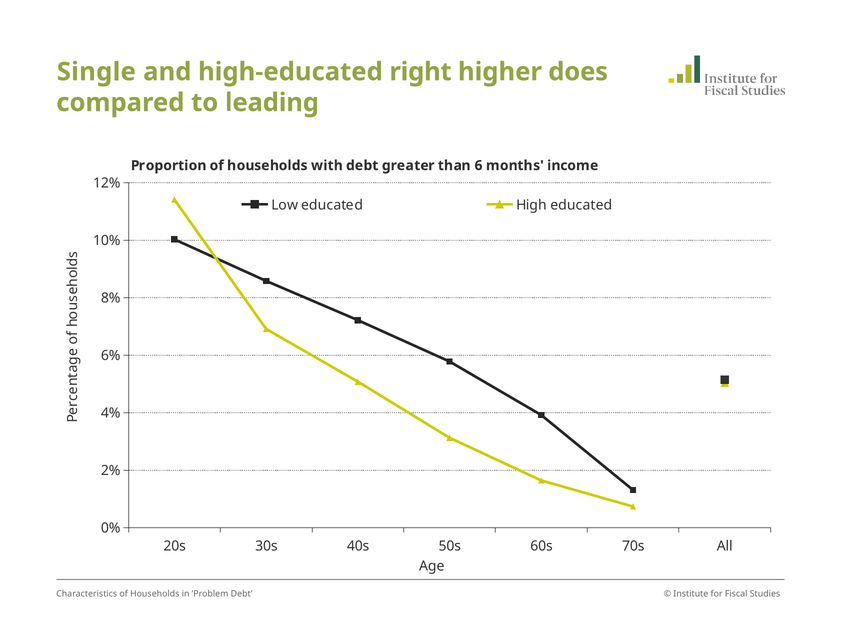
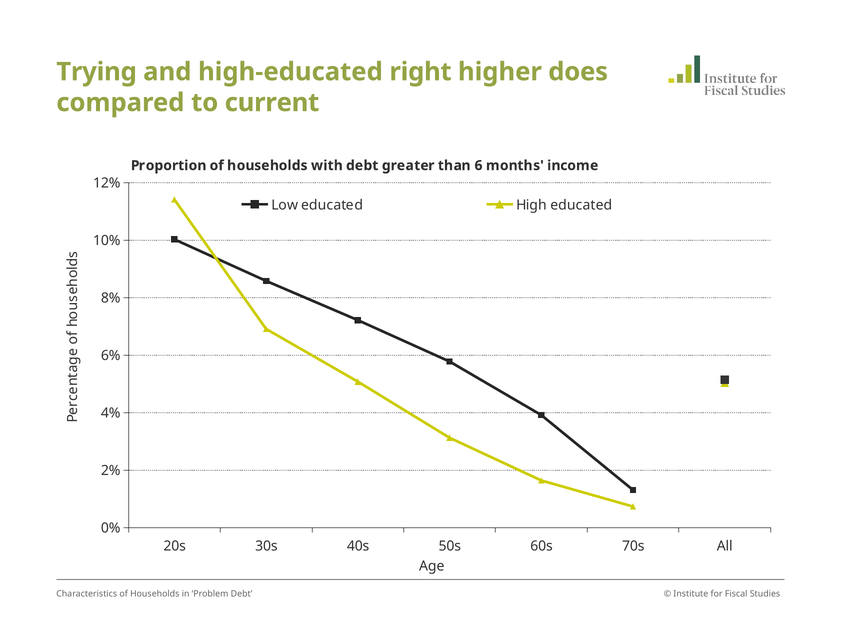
Single: Single -> Trying
leading: leading -> current
